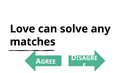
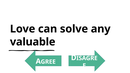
matches: matches -> valuable
